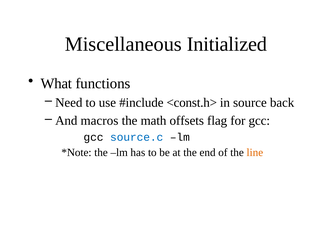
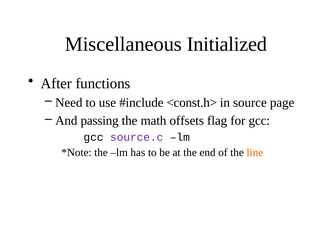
What: What -> After
back: back -> page
macros: macros -> passing
source.c colour: blue -> purple
